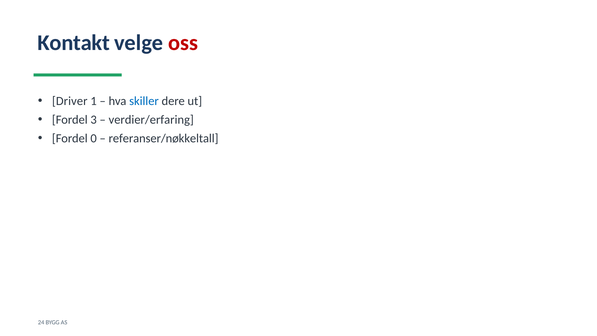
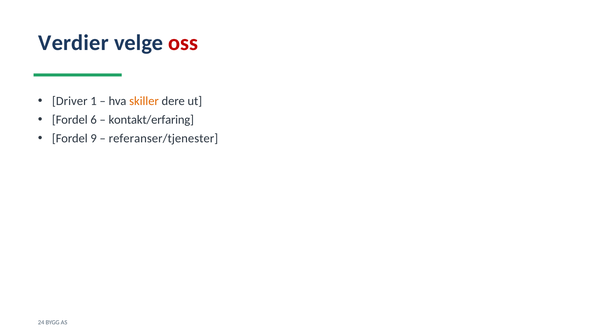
Kontakt: Kontakt -> Verdier
skiller colour: blue -> orange
3: 3 -> 6
verdier/erfaring: verdier/erfaring -> kontakt/erfaring
0: 0 -> 9
referanser/nøkkeltall: referanser/nøkkeltall -> referanser/tjenester
